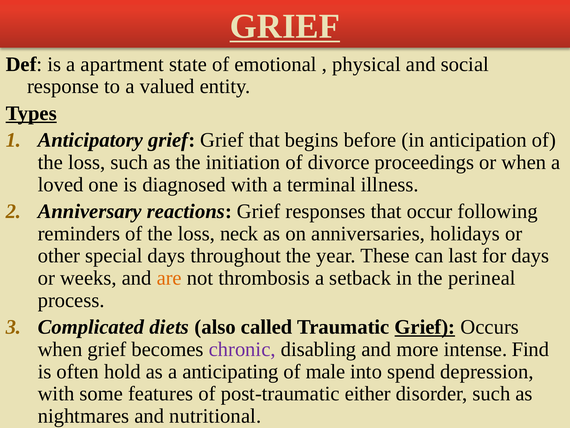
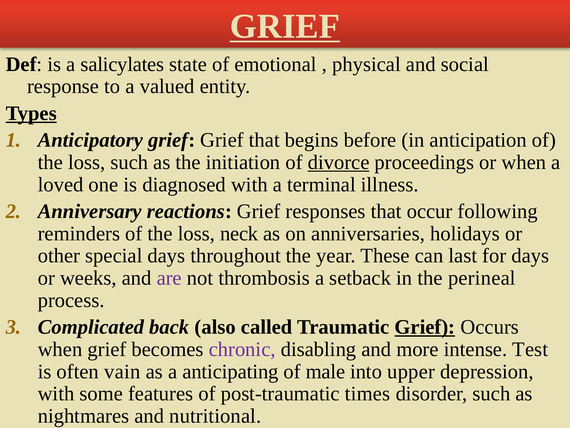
apartment: apartment -> salicylates
divorce underline: none -> present
are colour: orange -> purple
diets: diets -> back
Find: Find -> Test
hold: hold -> vain
spend: spend -> upper
either: either -> times
